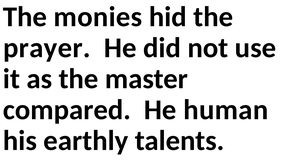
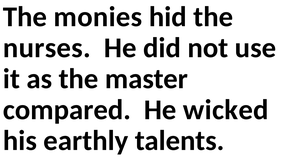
prayer: prayer -> nurses
human: human -> wicked
